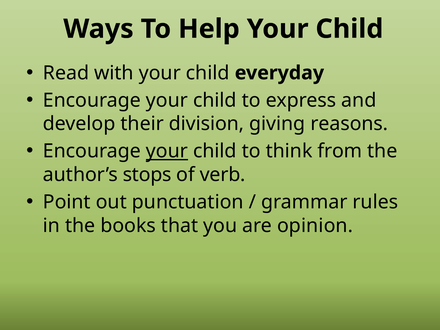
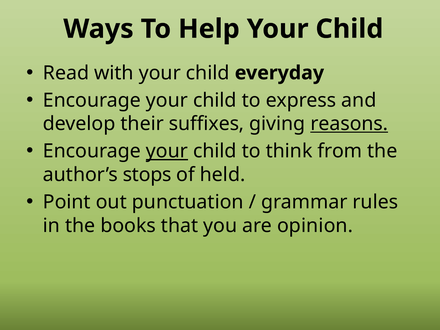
division: division -> suffixes
reasons underline: none -> present
verb: verb -> held
